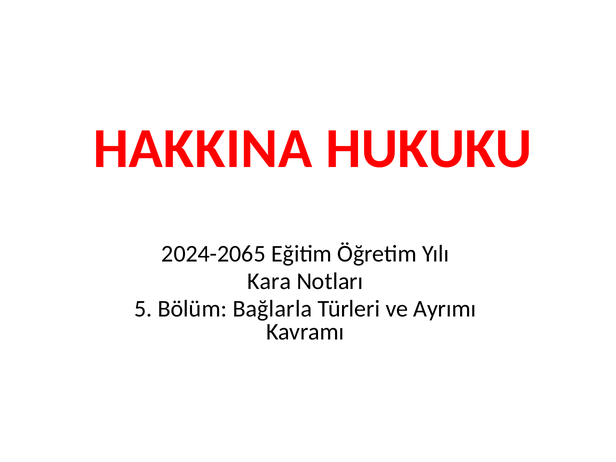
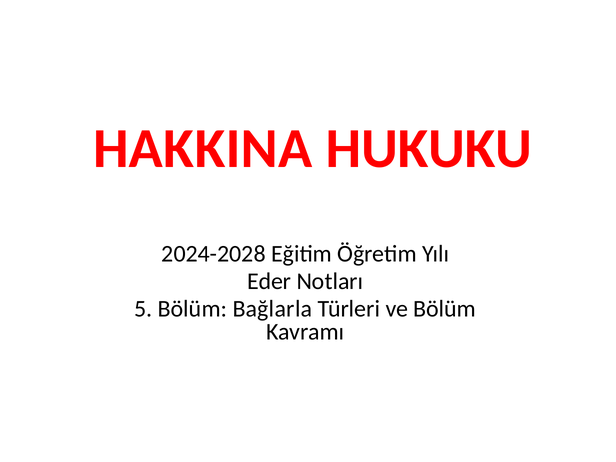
2024-2065: 2024-2065 -> 2024-2028
Kara: Kara -> Eder
ve Ayrımı: Ayrımı -> Bölüm
